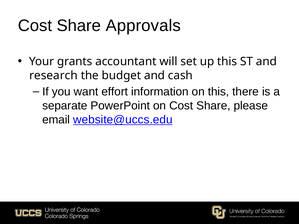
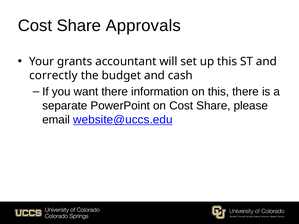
research: research -> correctly
want effort: effort -> there
